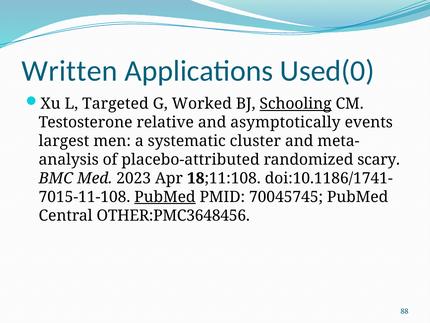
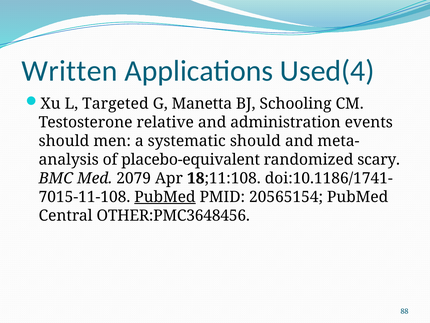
Used(0: Used(0 -> Used(4
Worked: Worked -> Manetta
Schooling underline: present -> none
asymptotically: asymptotically -> administration
largest at (64, 141): largest -> should
systematic cluster: cluster -> should
placebo-attributed: placebo-attributed -> placebo-equivalent
2023: 2023 -> 2079
70045745: 70045745 -> 20565154
